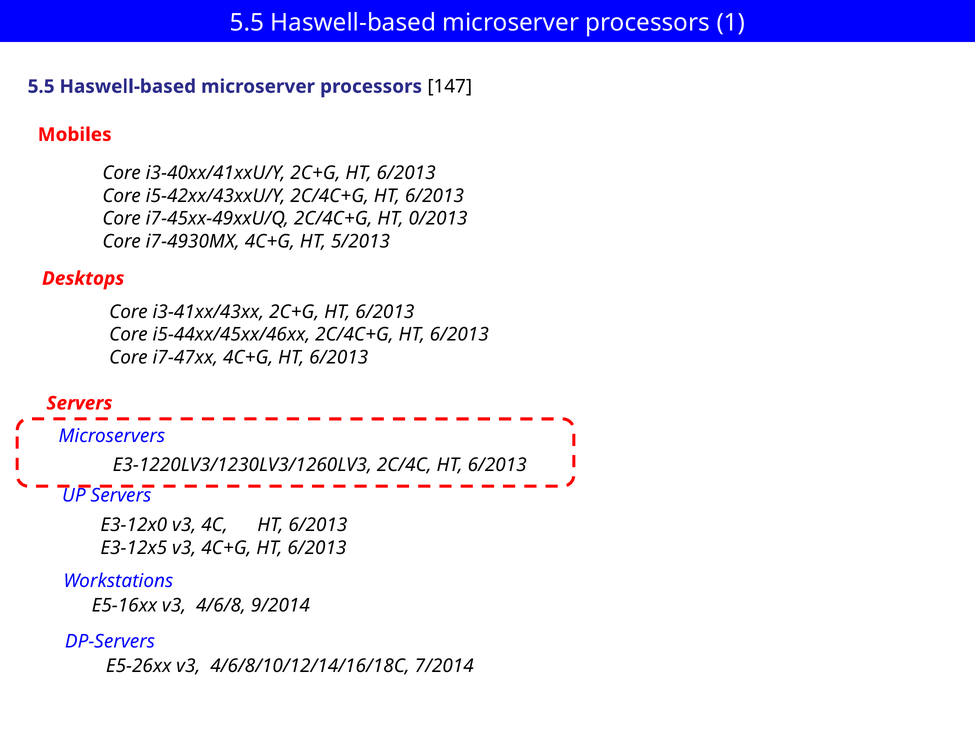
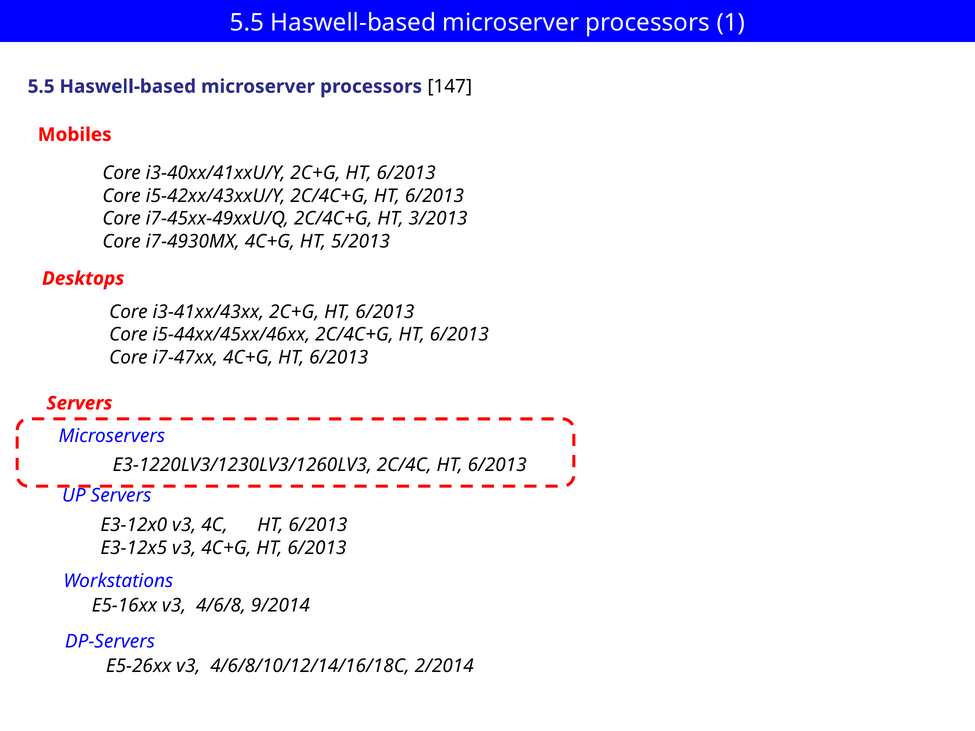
0/2013: 0/2013 -> 3/2013
7/2014: 7/2014 -> 2/2014
